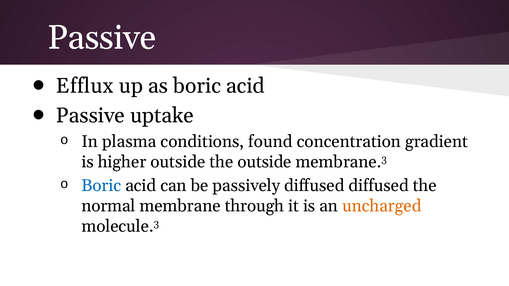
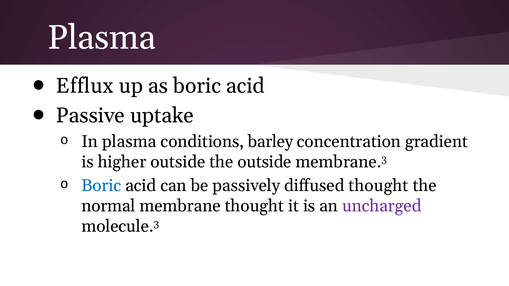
Passive at (102, 38): Passive -> Plasma
found: found -> barley
diffused diffused: diffused -> thought
membrane through: through -> thought
uncharged colour: orange -> purple
